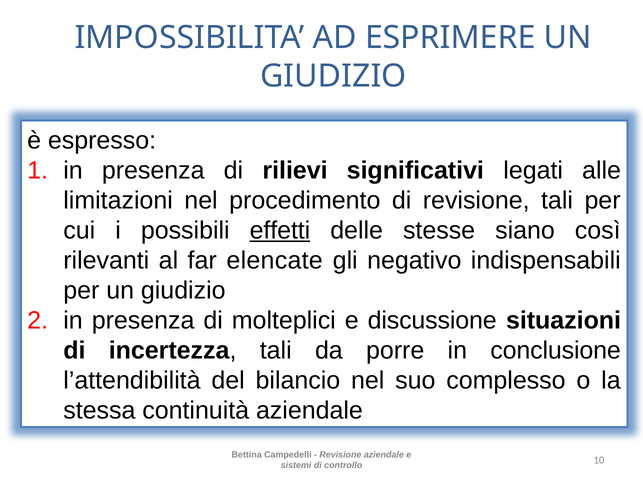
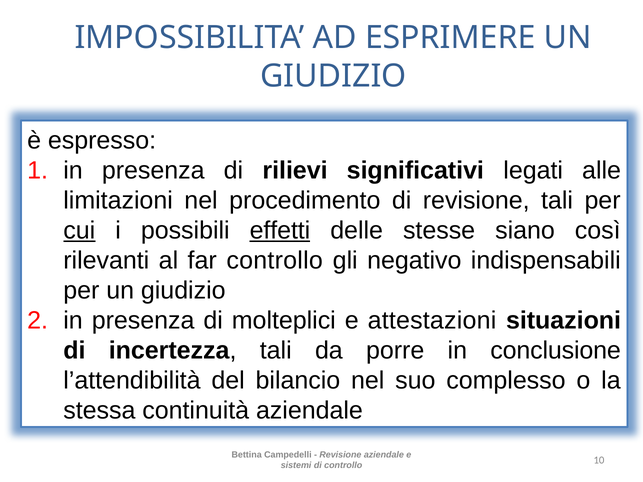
cui underline: none -> present
far elencate: elencate -> controllo
discussione: discussione -> attestazioni
